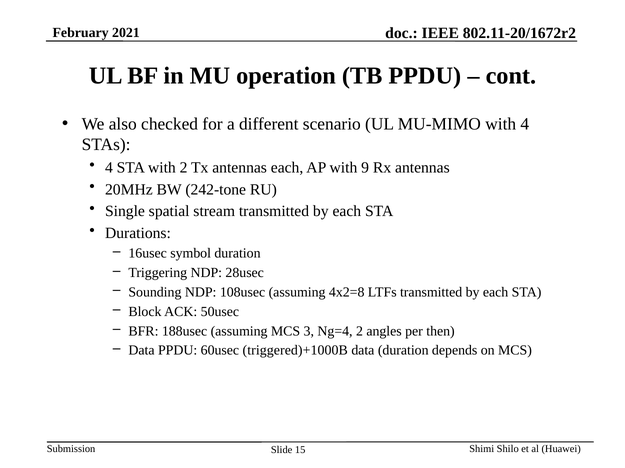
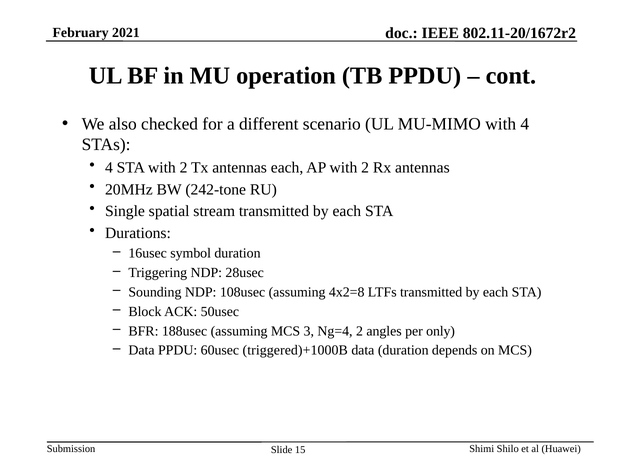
AP with 9: 9 -> 2
then: then -> only
